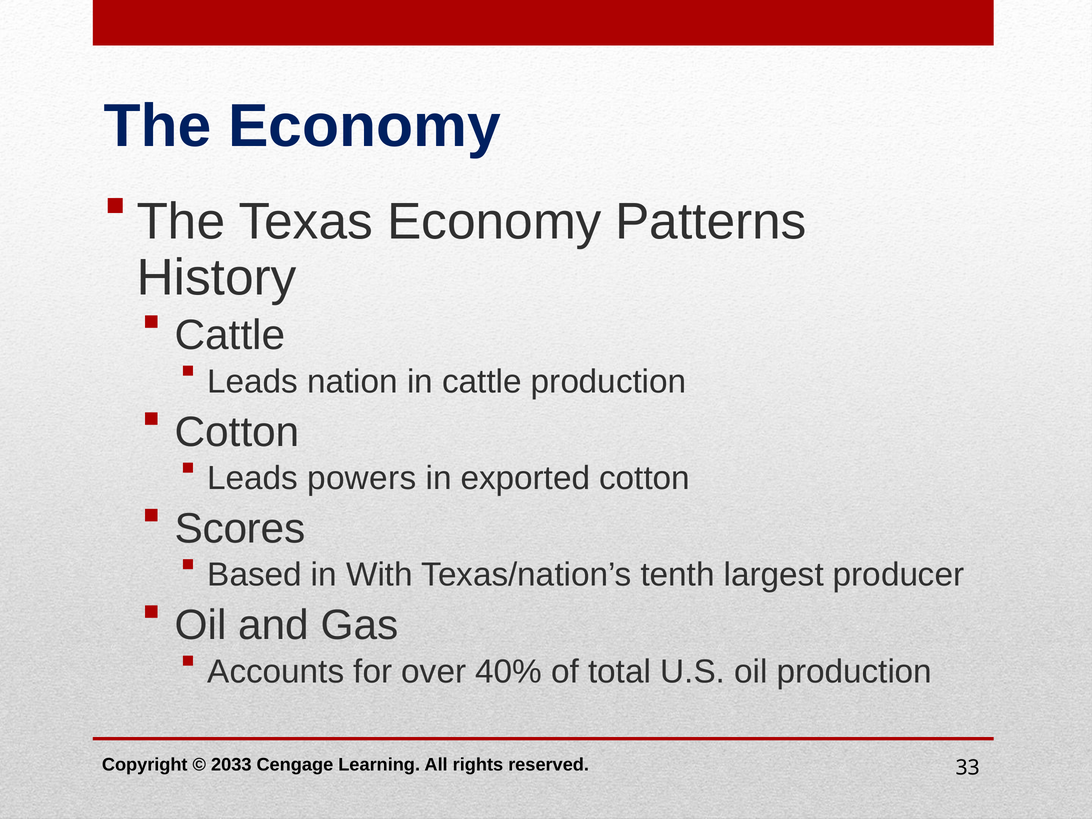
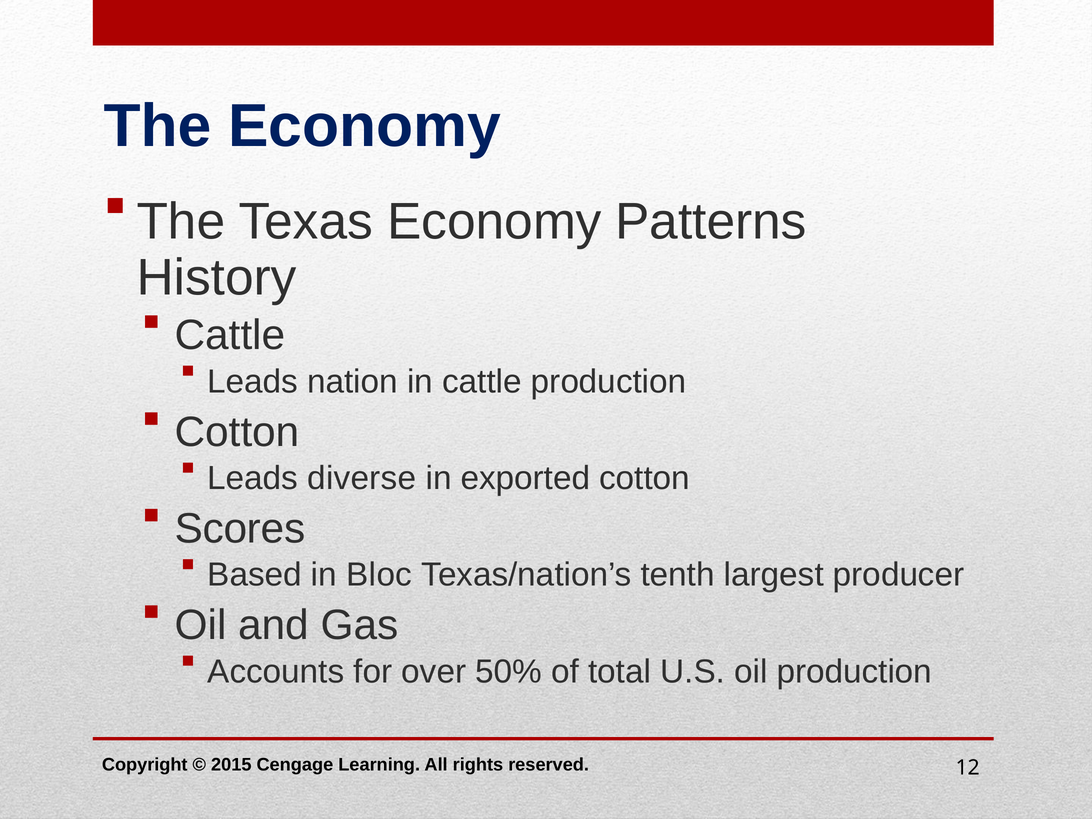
powers: powers -> diverse
With: With -> Bloc
40%: 40% -> 50%
2033: 2033 -> 2015
33: 33 -> 12
